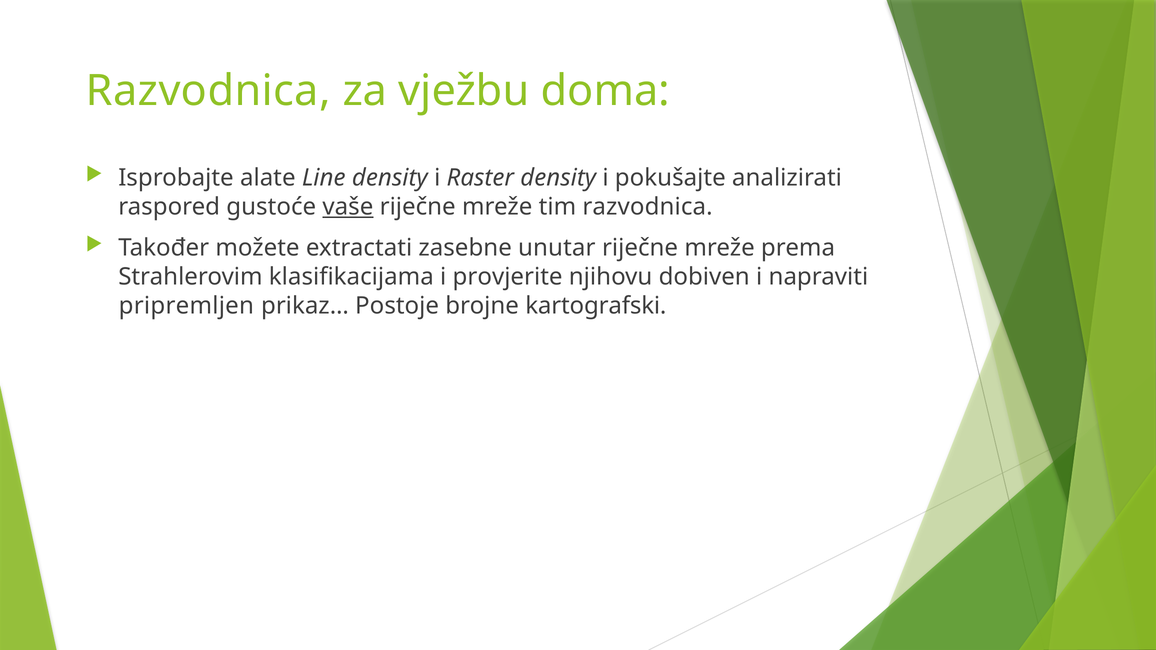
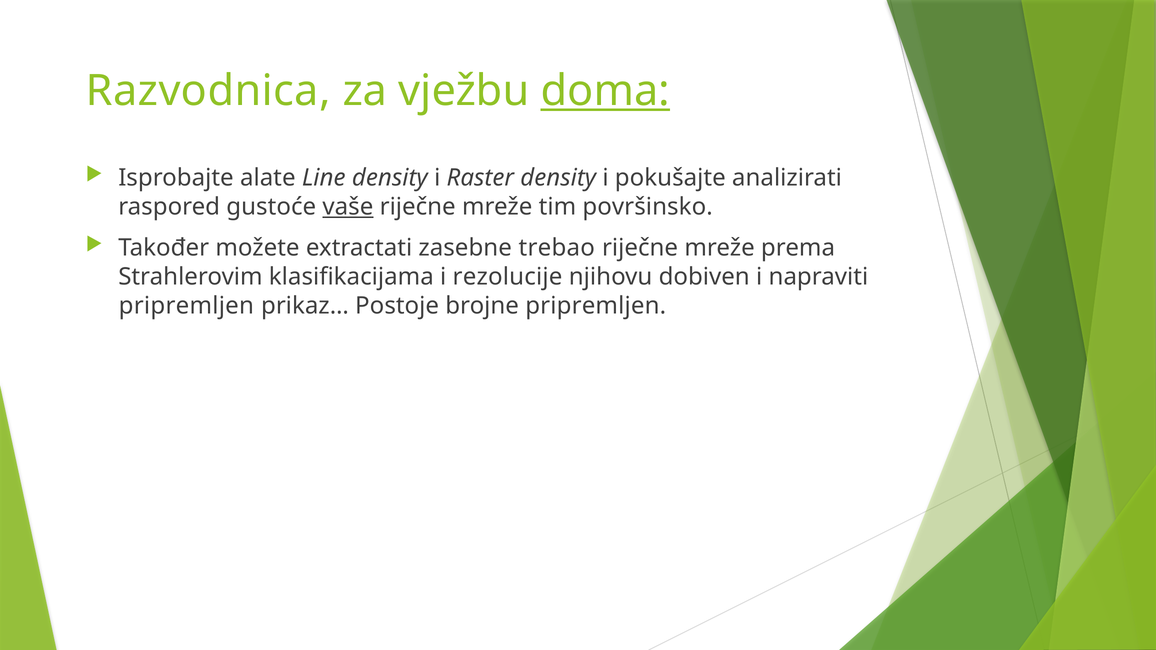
doma underline: none -> present
tim razvodnica: razvodnica -> površinsko
unutar: unutar -> trebao
provjerite: provjerite -> rezolucije
brojne kartografski: kartografski -> pripremljen
